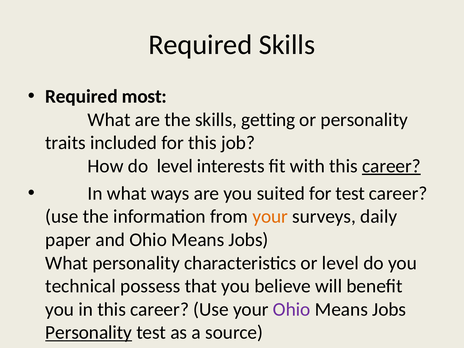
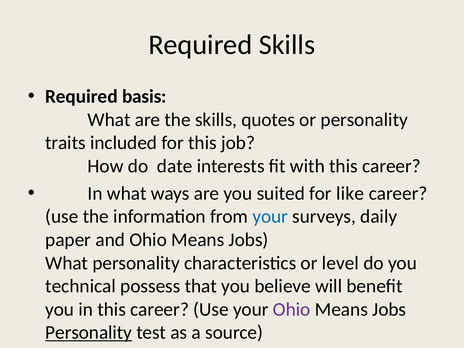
most: most -> basis
getting: getting -> quotes
do level: level -> date
career at (391, 166) underline: present -> none
for test: test -> like
your at (270, 217) colour: orange -> blue
